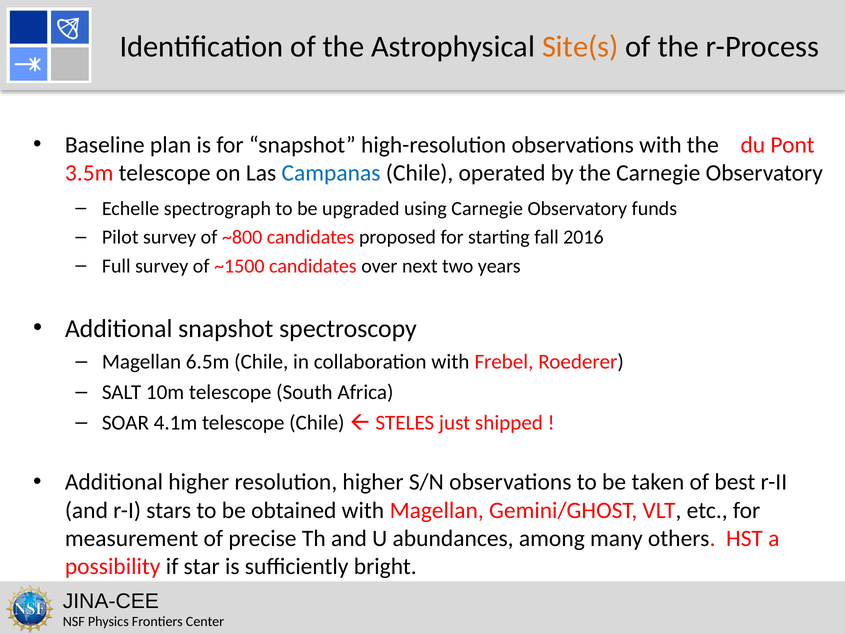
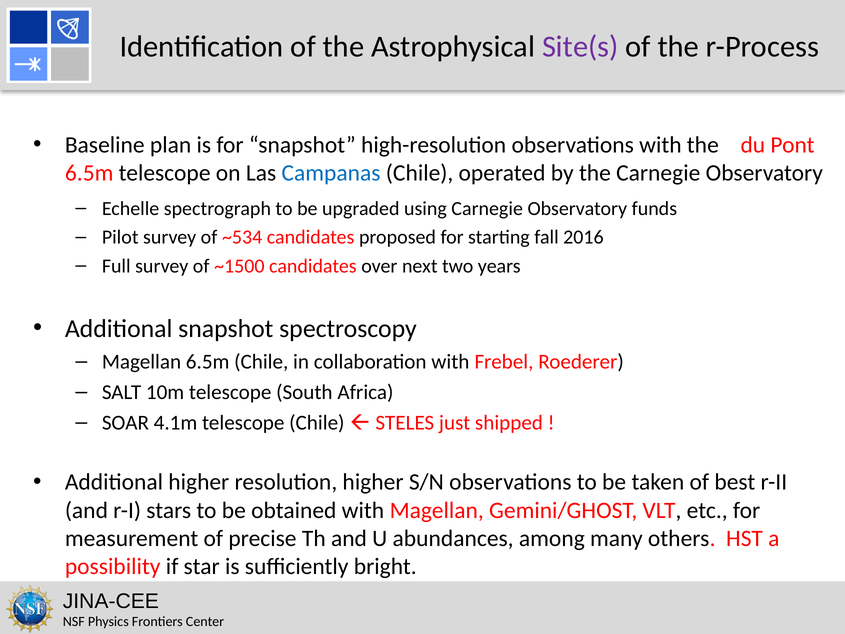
Site(s colour: orange -> purple
3.5m at (89, 173): 3.5m -> 6.5m
~800: ~800 -> ~534
